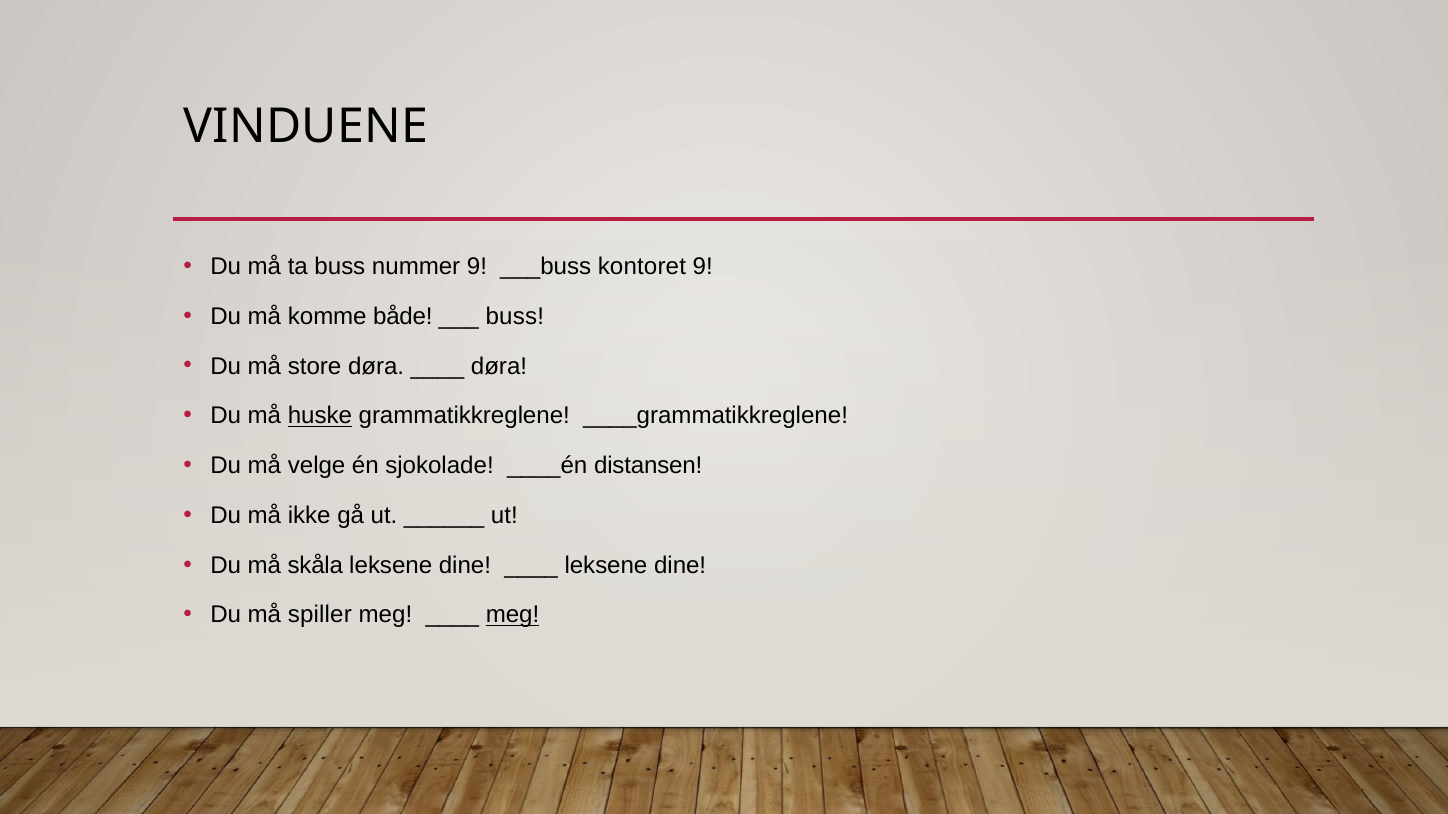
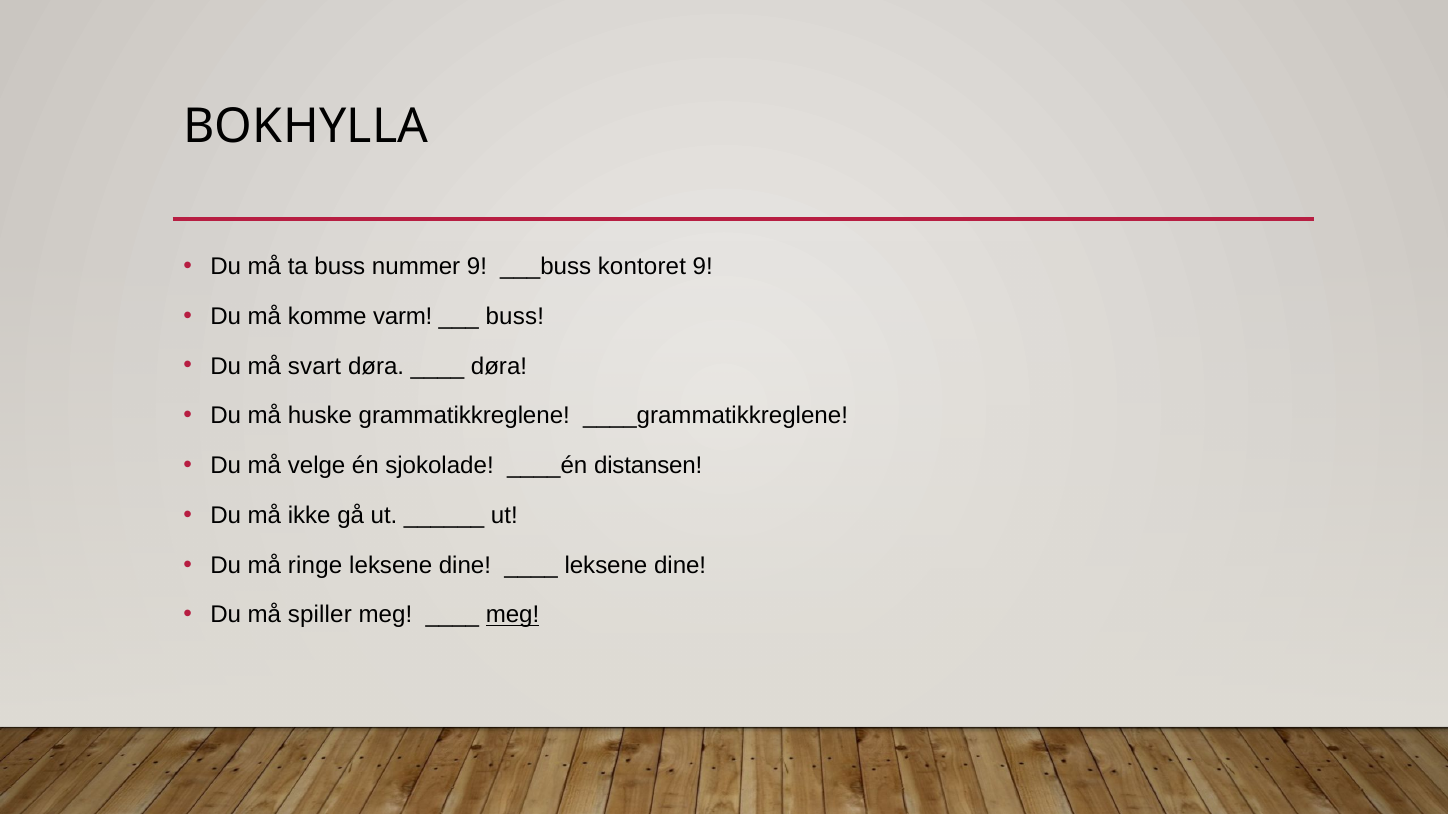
VINDUENE: VINDUENE -> BOKHYLLA
både: både -> varm
store: store -> svart
huske underline: present -> none
skåla: skåla -> ringe
